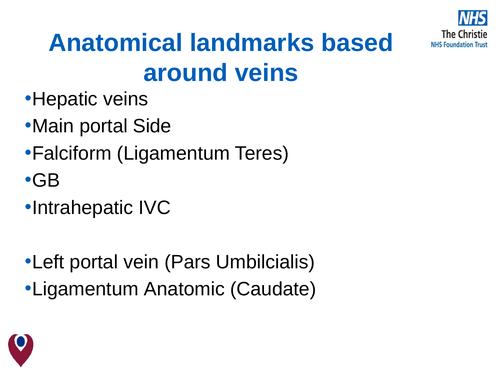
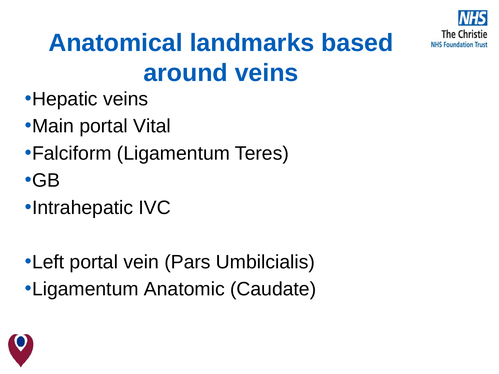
Side: Side -> Vital
